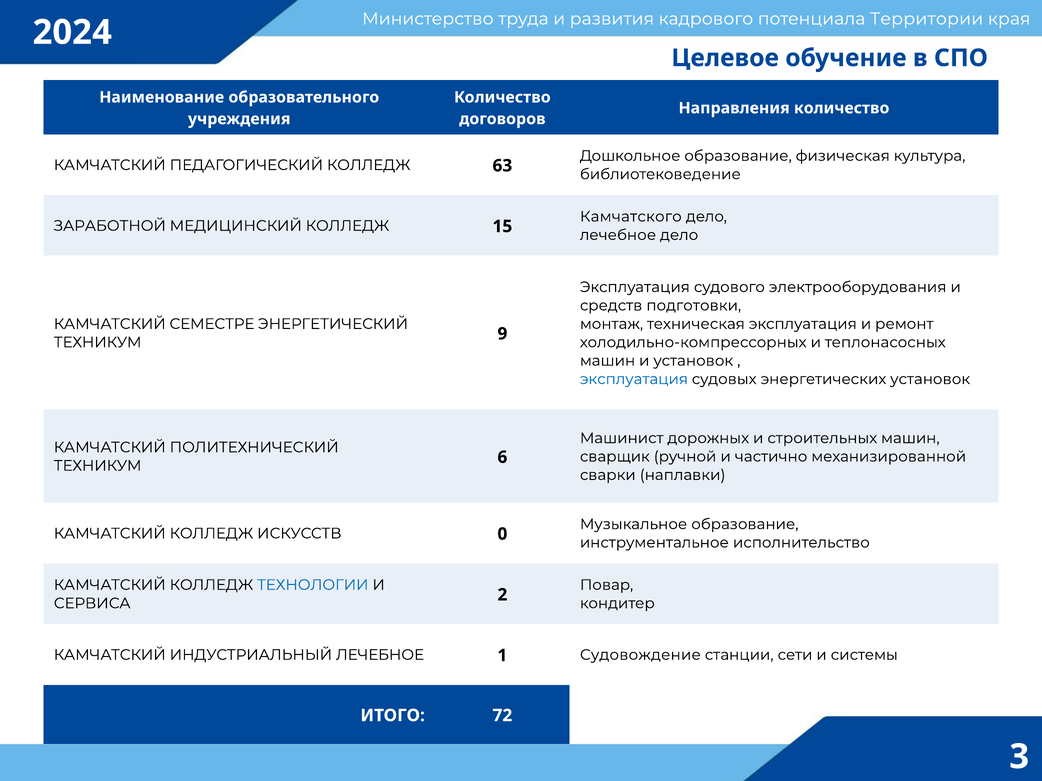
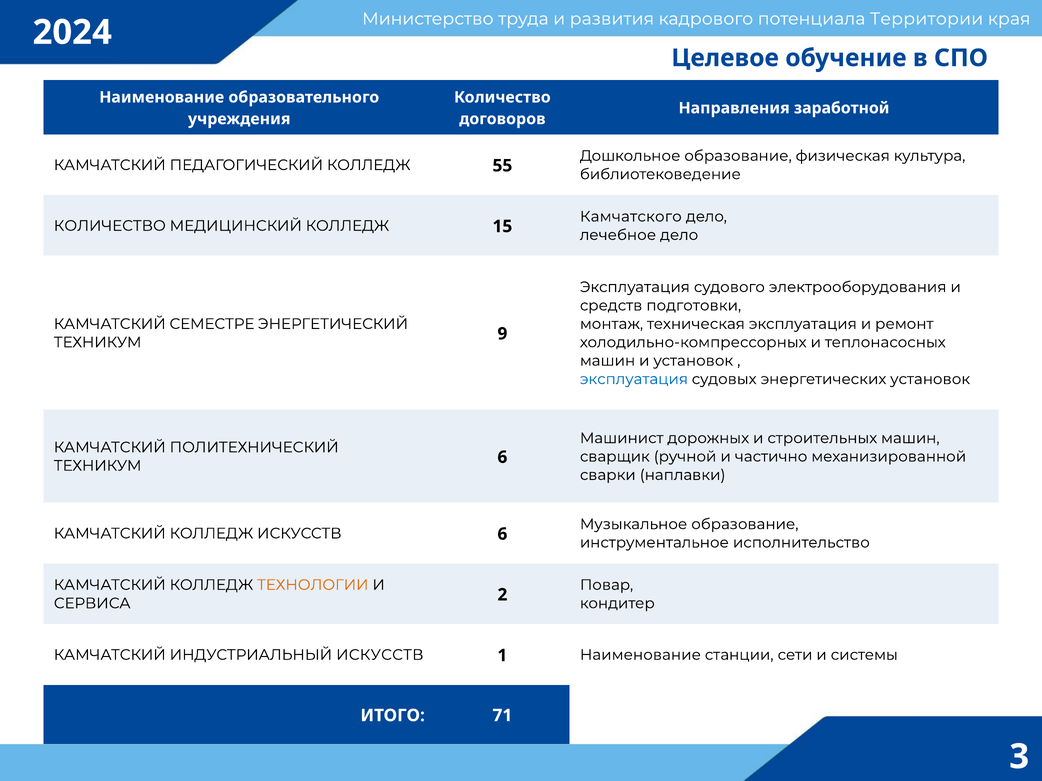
Направления количество: количество -> заработной
63: 63 -> 55
ЗАРАБОТНОЙ at (110, 226): ЗАРАБОТНОЙ -> КОЛИЧЕСТВО
ИСКУССТВ 0: 0 -> 6
ТЕХНОЛОГИИ colour: blue -> orange
ИНДУСТРИАЛЬНЫЙ ЛЕЧЕБНОЕ: ЛЕЧЕБНОЕ -> ИСКУССТВ
1 Судовождение: Судовождение -> Наименование
72: 72 -> 71
